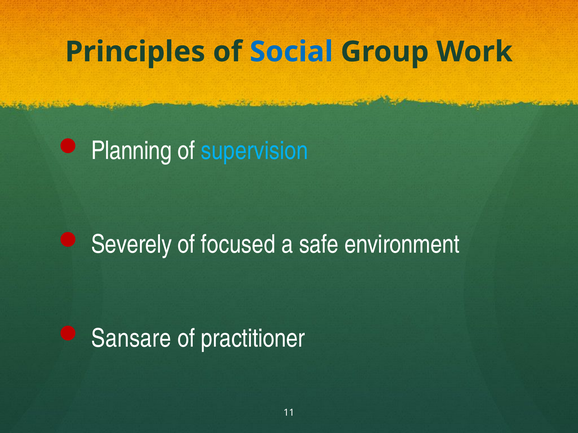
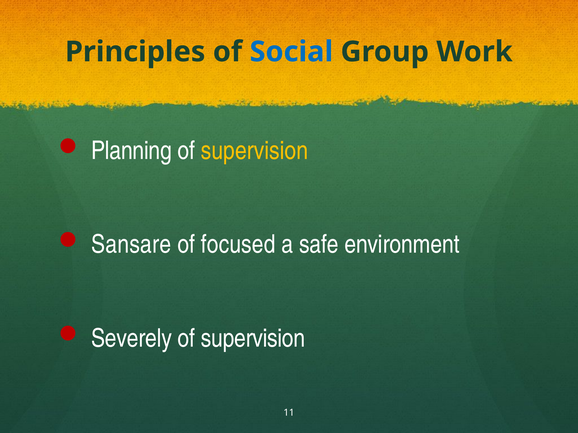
supervision at (255, 151) colour: light blue -> yellow
Severely: Severely -> Sansare
Sansare: Sansare -> Severely
practitioner at (253, 339): practitioner -> supervision
